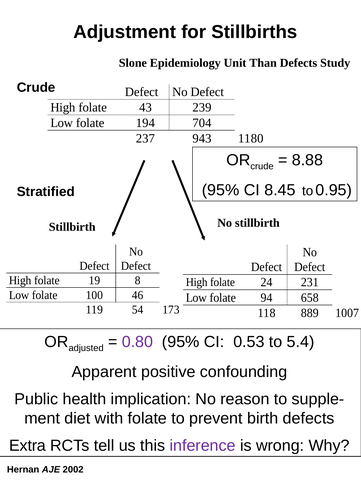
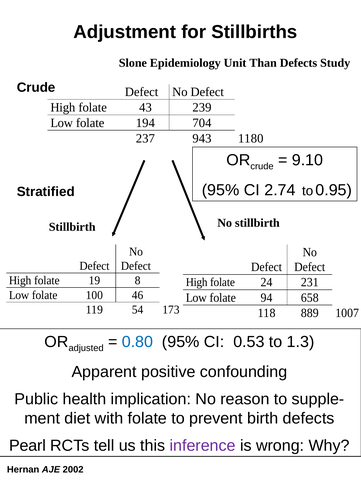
8.88: 8.88 -> 9.10
8.45: 8.45 -> 2.74
0.80 colour: purple -> blue
5.4: 5.4 -> 1.3
Extra: Extra -> Pearl
